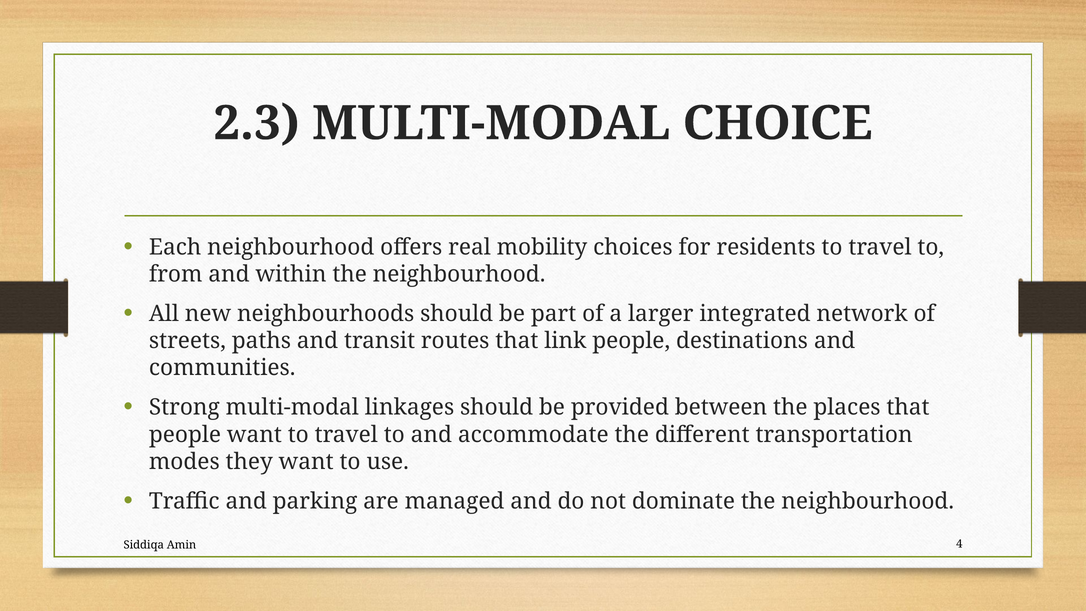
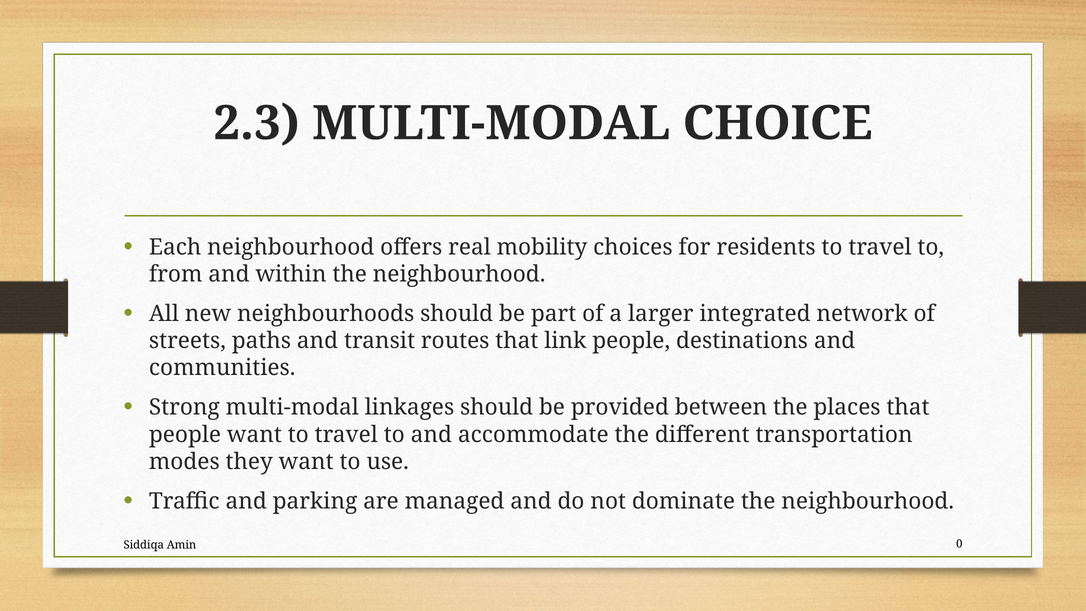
4: 4 -> 0
